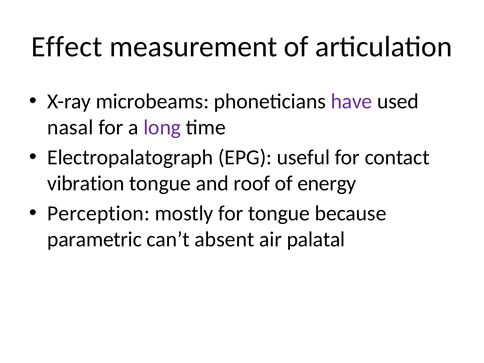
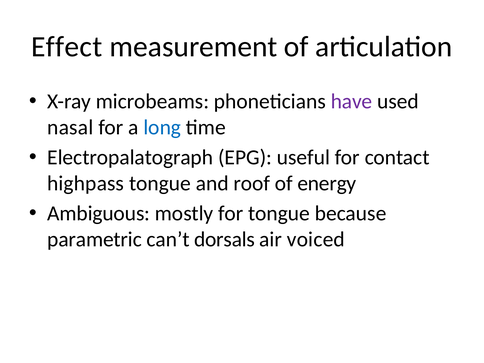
long colour: purple -> blue
vibration: vibration -> highpass
Perception: Perception -> Ambiguous
absent: absent -> dorsals
palatal: palatal -> voiced
